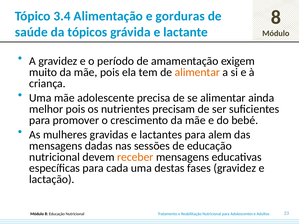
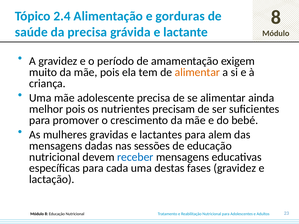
3.4: 3.4 -> 2.4
da tópicos: tópicos -> precisa
receber colour: orange -> blue
